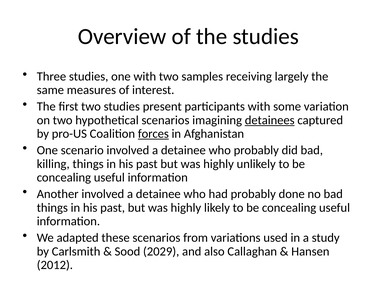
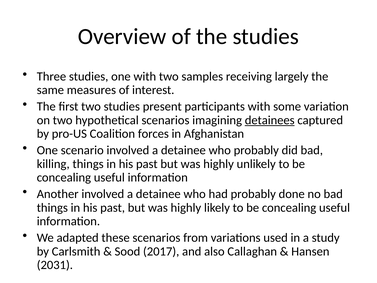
forces underline: present -> none
2029: 2029 -> 2017
2012: 2012 -> 2031
